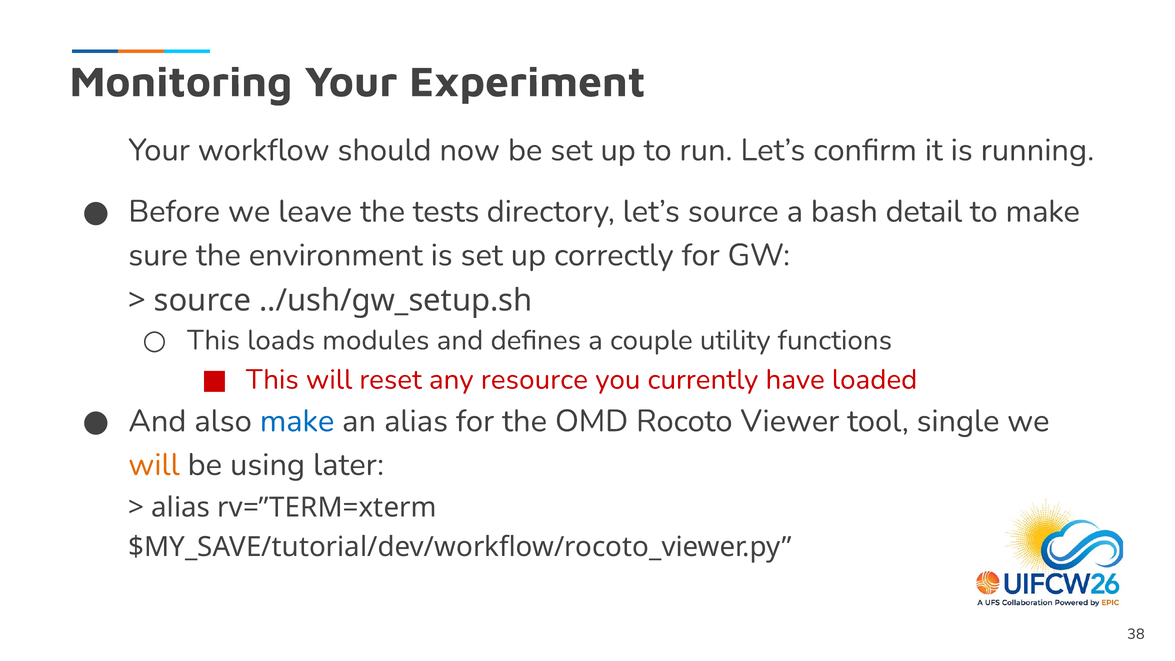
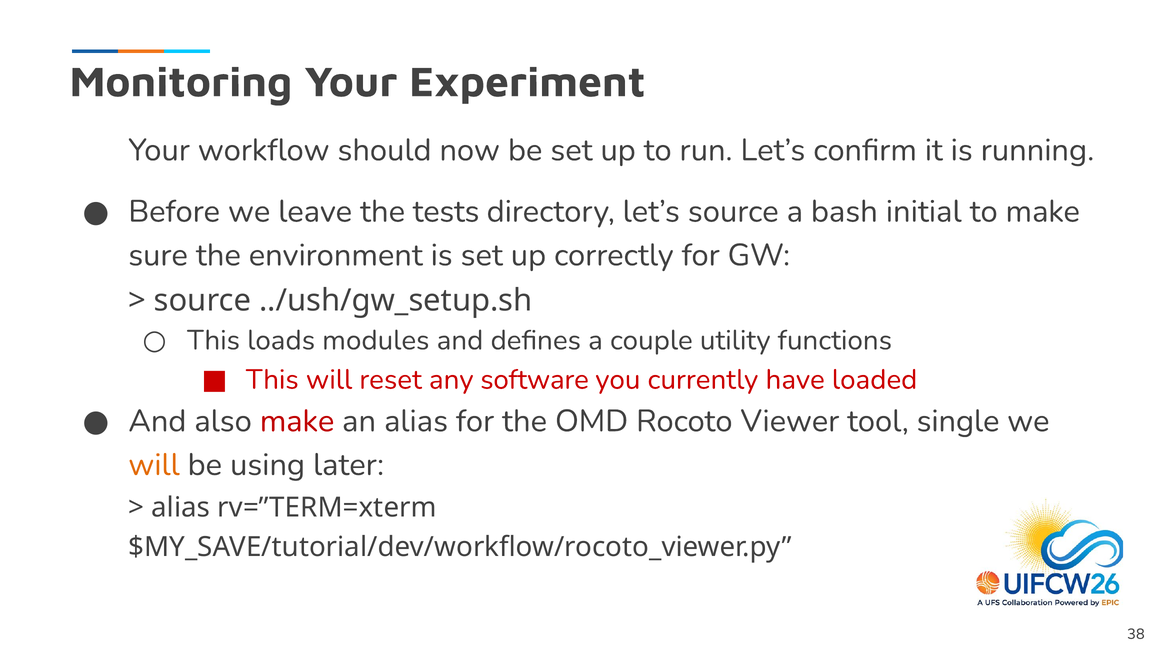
detail: detail -> initial
resource: resource -> software
make at (297, 421) colour: blue -> red
